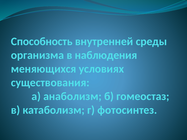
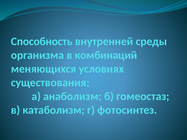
наблюдения: наблюдения -> комбинаций
